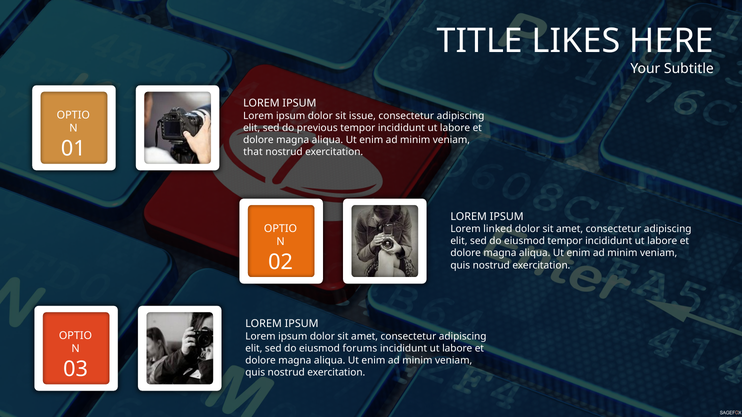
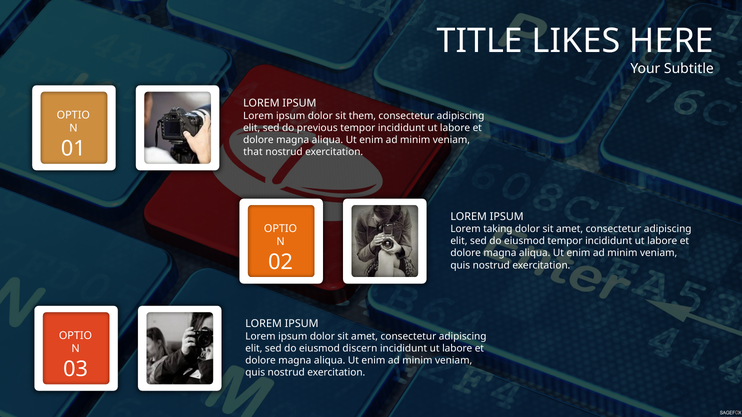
issue: issue -> them
linked: linked -> taking
forums: forums -> discern
